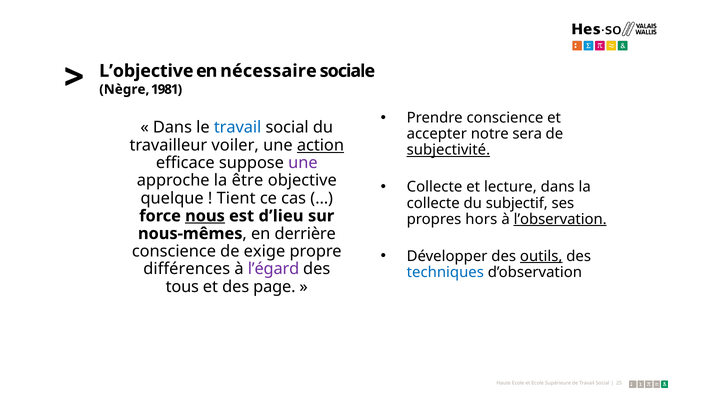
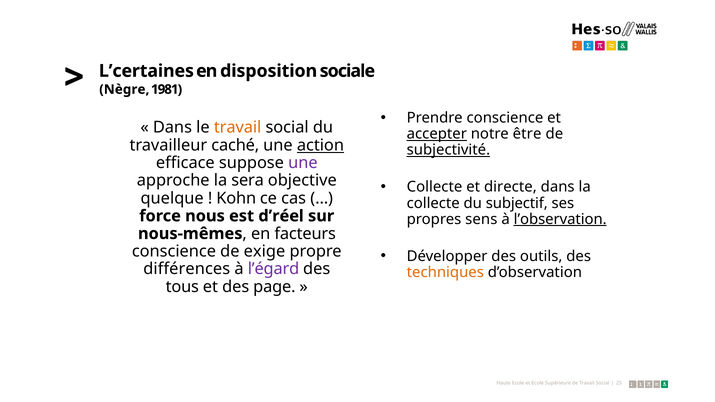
L’objective: L’objective -> L’certaines
nécessaire: nécessaire -> disposition
travail at (238, 128) colour: blue -> orange
accepter underline: none -> present
sera: sera -> être
voiler: voiler -> caché
être: être -> sera
lecture: lecture -> directe
Tient: Tient -> Kohn
nous underline: present -> none
d’lieu: d’lieu -> d’réel
hors: hors -> sens
derrière: derrière -> facteurs
outils underline: present -> none
techniques colour: blue -> orange
